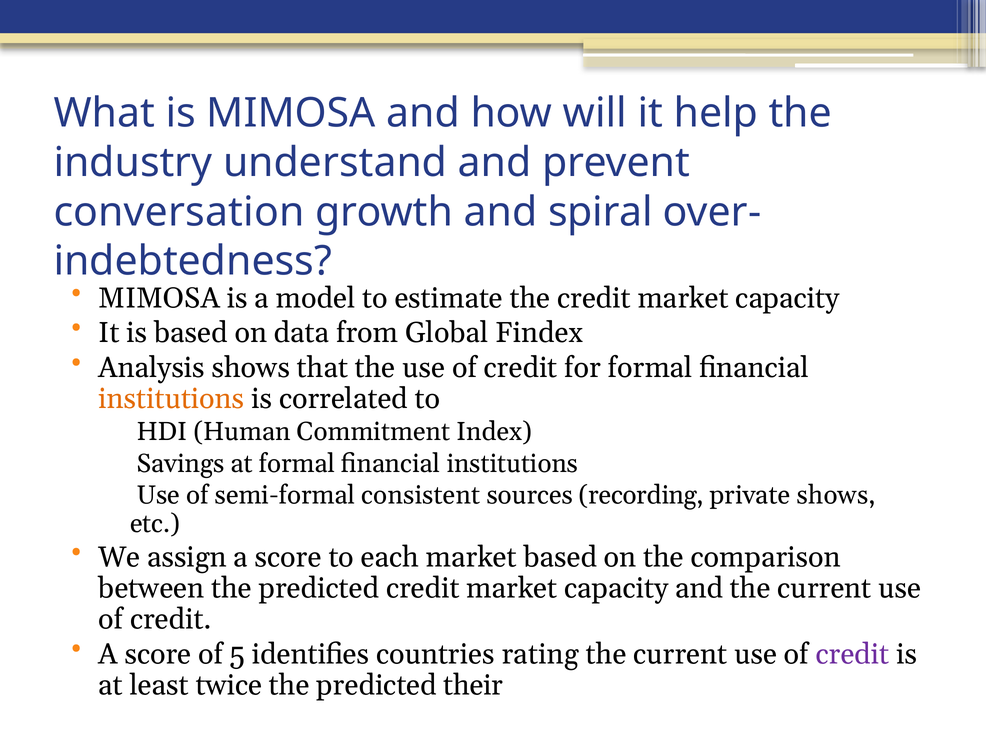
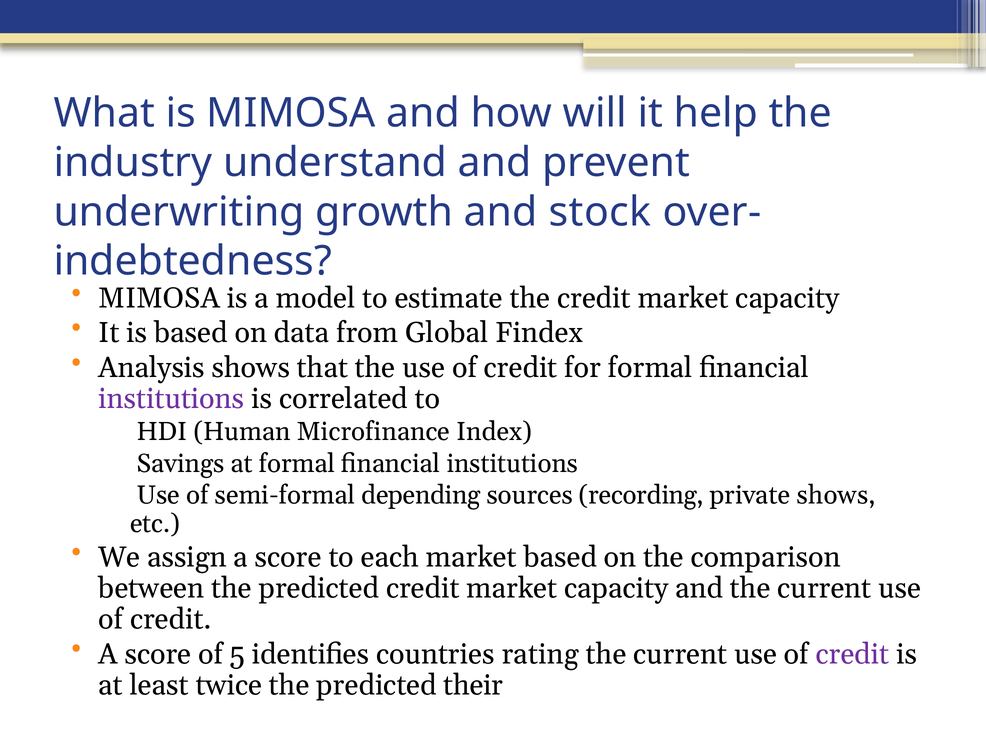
conversation: conversation -> underwriting
spiral: spiral -> stock
institutions at (171, 399) colour: orange -> purple
Commitment: Commitment -> Microfinance
consistent: consistent -> depending
